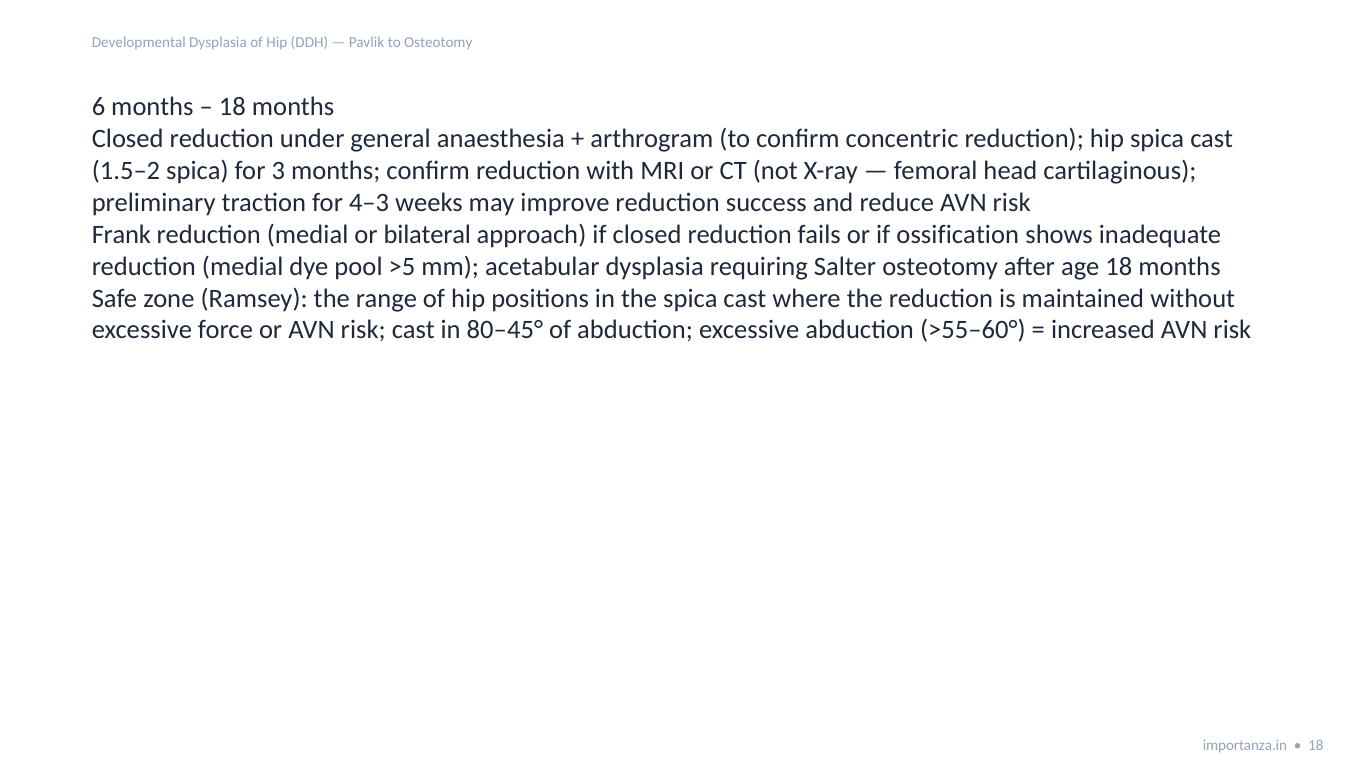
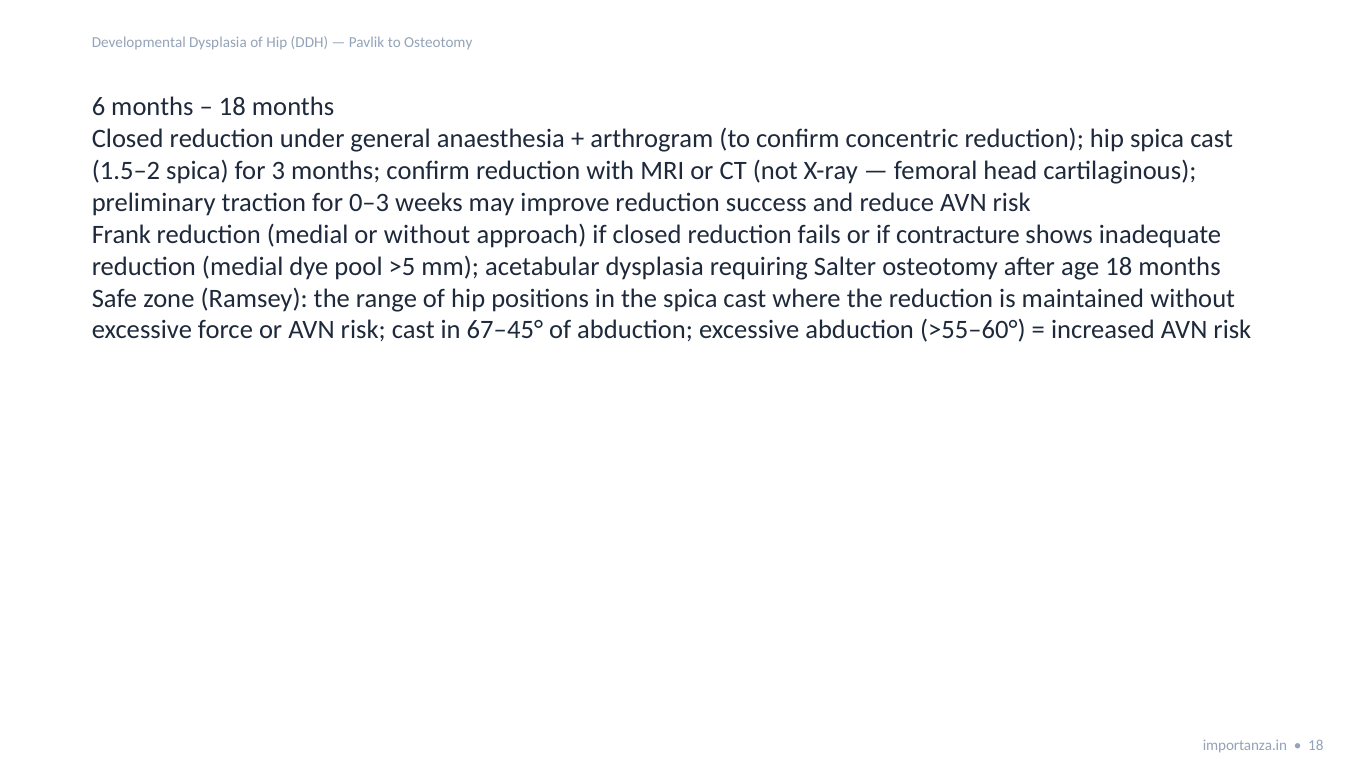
4–3: 4–3 -> 0–3
or bilateral: bilateral -> without
ossification: ossification -> contracture
80–45°: 80–45° -> 67–45°
